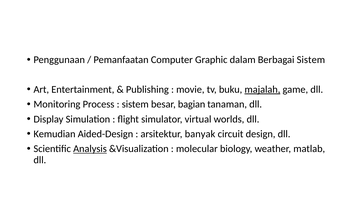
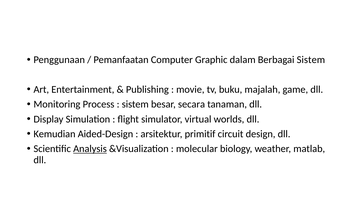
majalah underline: present -> none
bagian: bagian -> secara
banyak: banyak -> primitif
